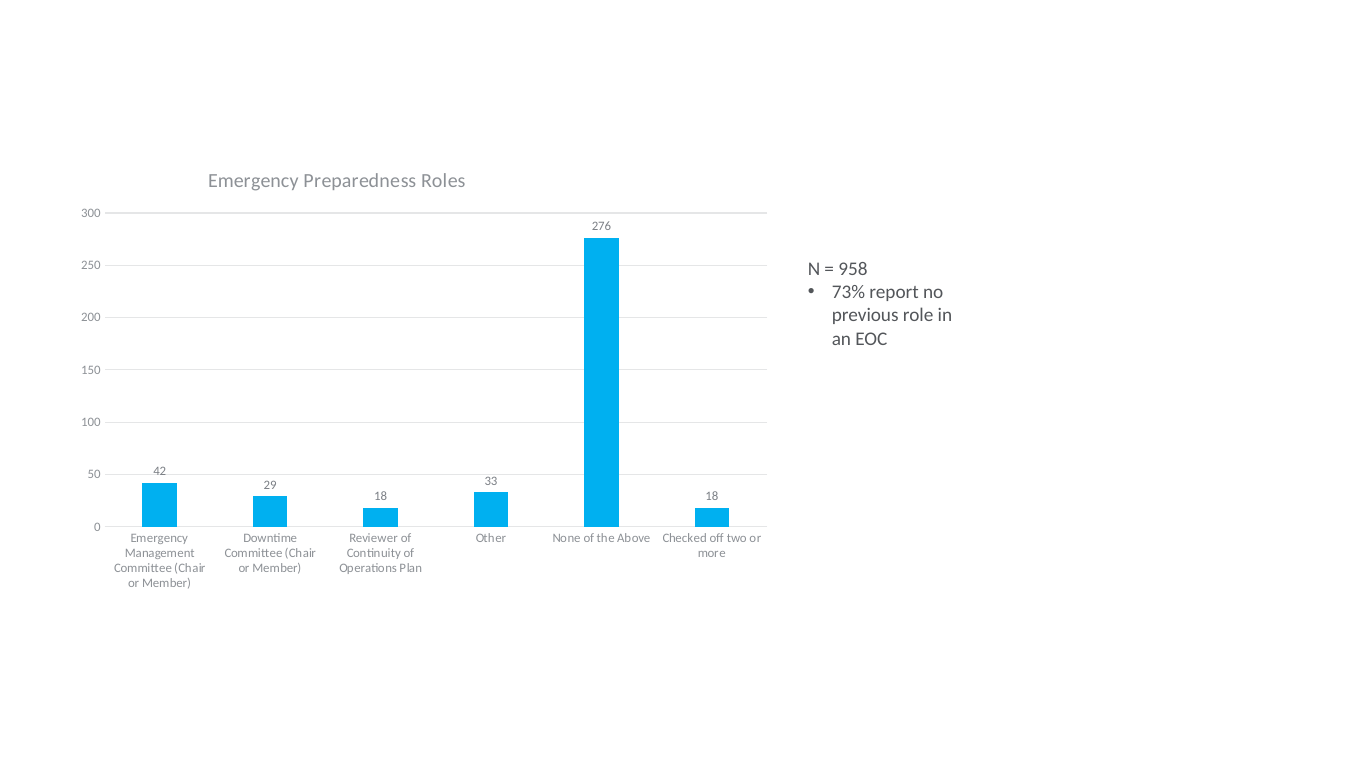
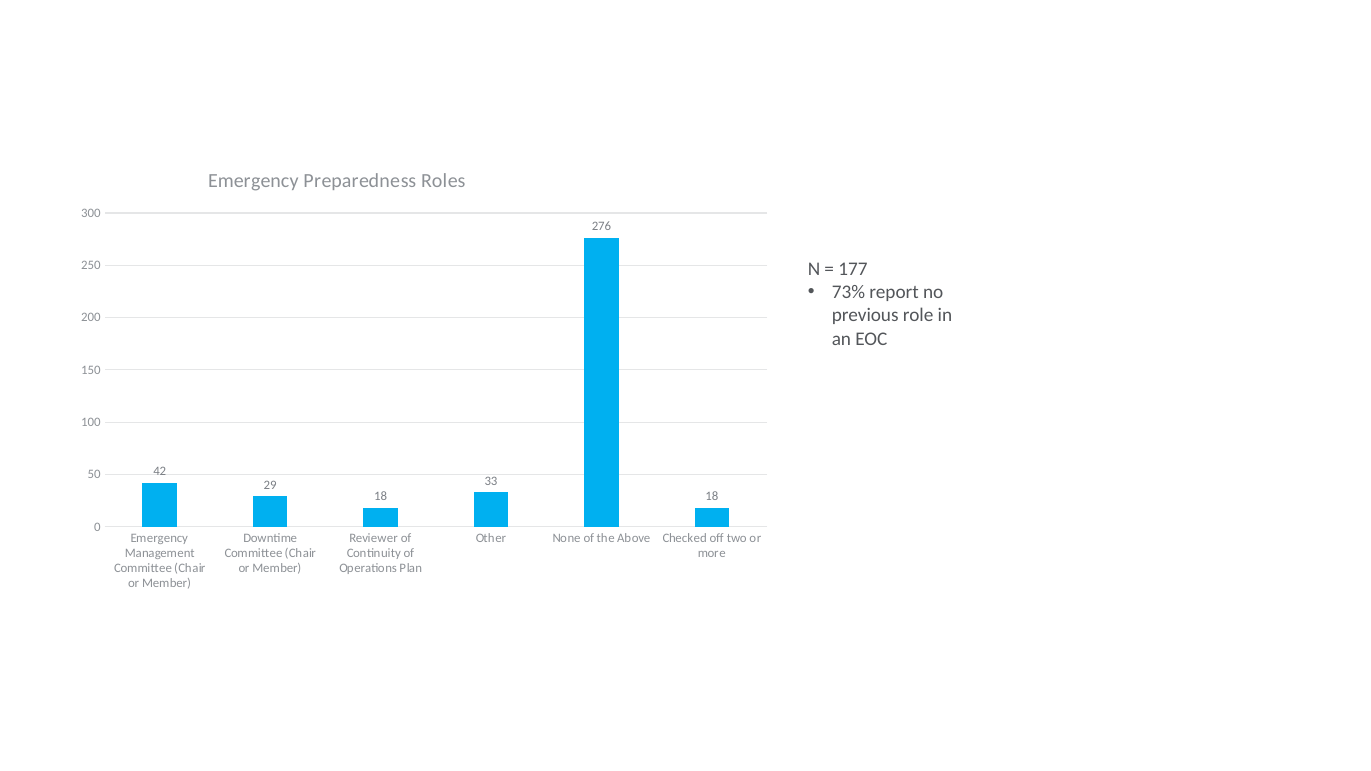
958: 958 -> 177
